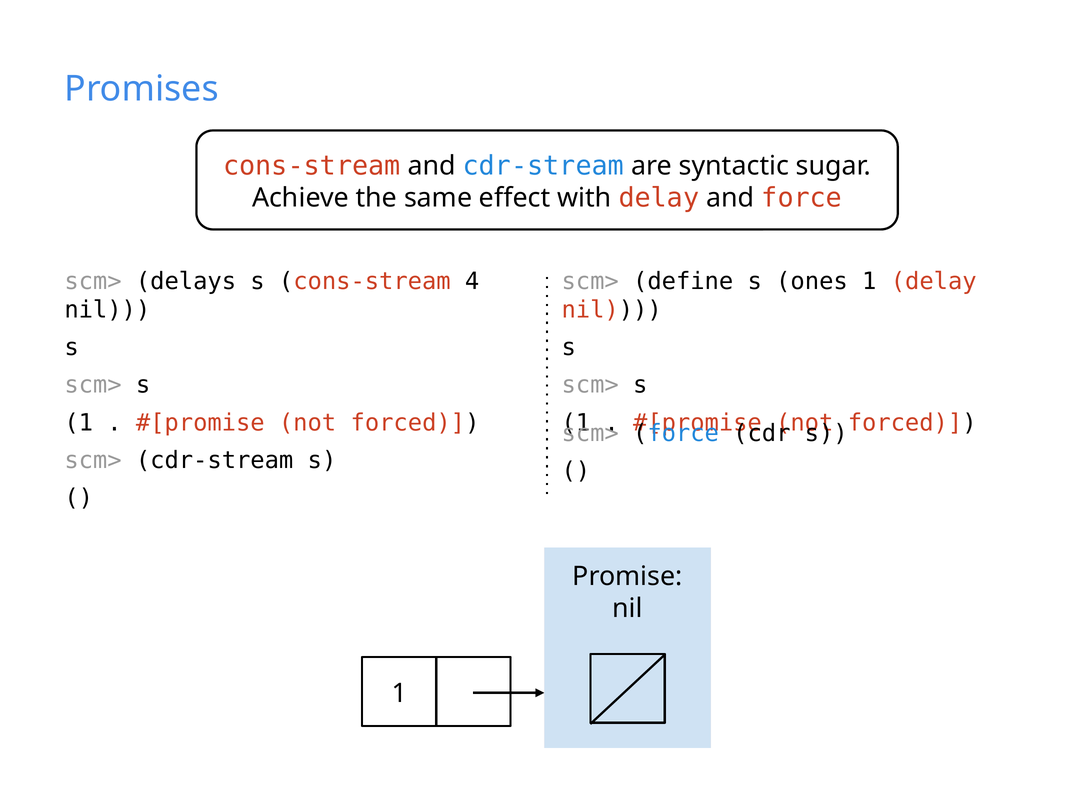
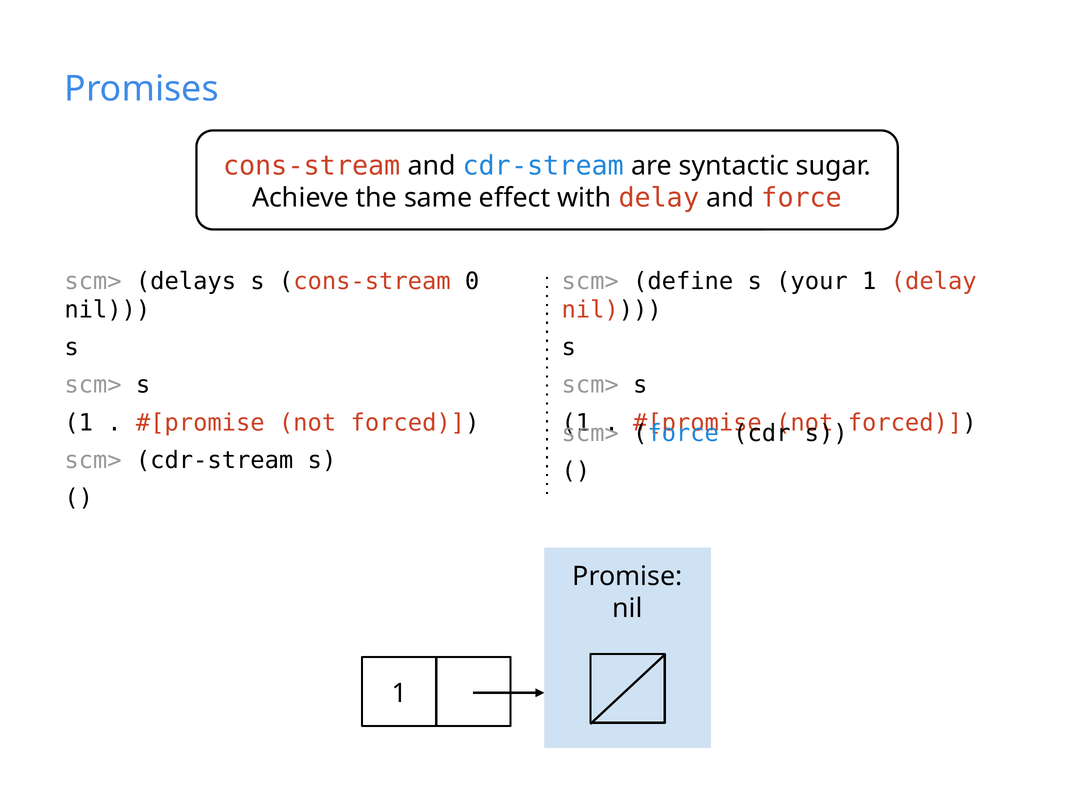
4: 4 -> 0
ones: ones -> your
